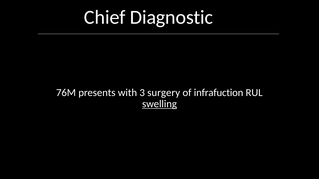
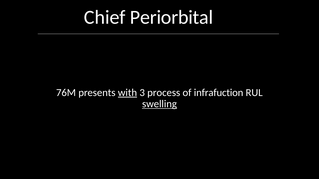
Diagnostic: Diagnostic -> Periorbital
with underline: none -> present
surgery: surgery -> process
